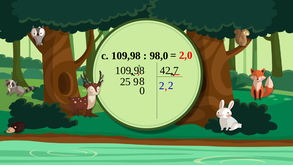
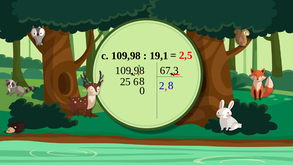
2,0: 2,0 -> 2,5
98,0: 98,0 -> 19,1
42,7: 42,7 -> 67,3
8 2: 2 -> 8
9: 9 -> 6
